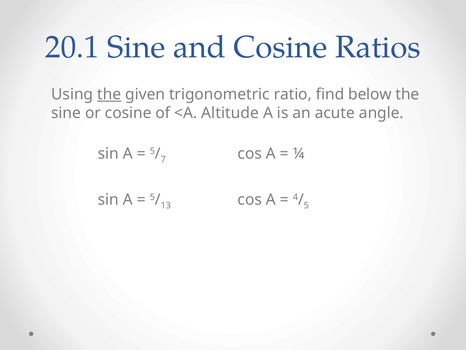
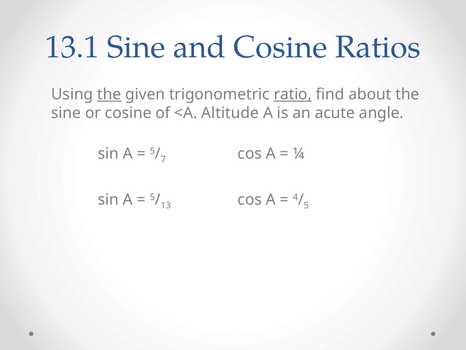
20.1: 20.1 -> 13.1
ratio underline: none -> present
below: below -> about
